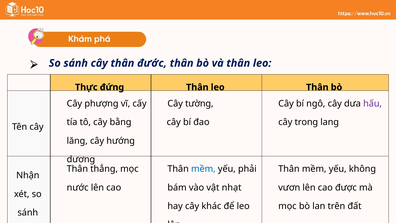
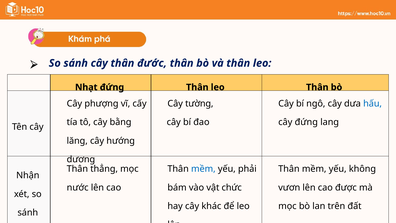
Thực: Thực -> Nhạt
hấu colour: purple -> blue
cây trong: trong -> đứng
nhạt: nhạt -> chức
